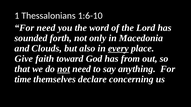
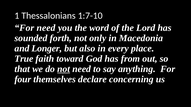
1:6-10: 1:6-10 -> 1:7-10
Clouds: Clouds -> Longer
every underline: present -> none
Give: Give -> True
time: time -> four
